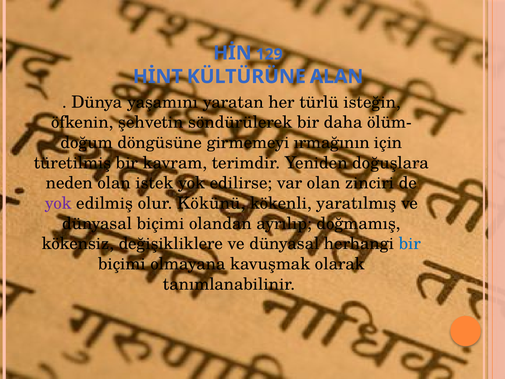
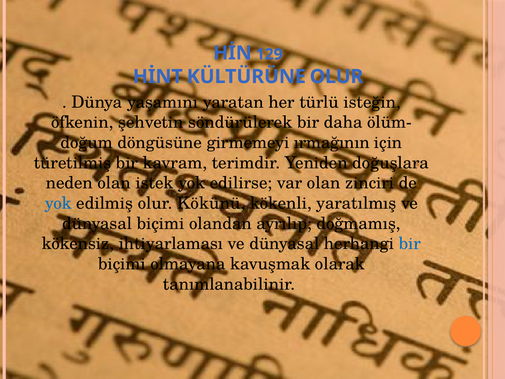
KÜLTÜRÜNE ALAN: ALAN -> OLUR
yok at (58, 203) colour: purple -> blue
değişikliklere: değişikliklere -> ihtiyarlaması
